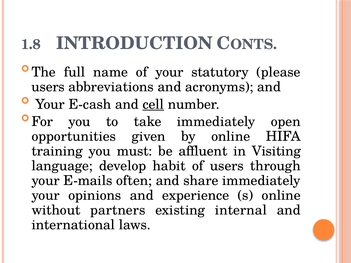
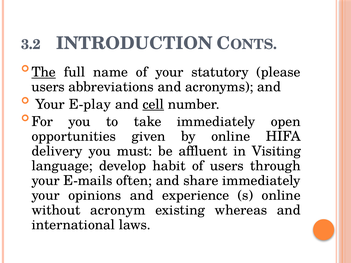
1.8: 1.8 -> 3.2
The underline: none -> present
E-cash: E-cash -> E-play
training: training -> delivery
partners: partners -> acronym
internal: internal -> whereas
